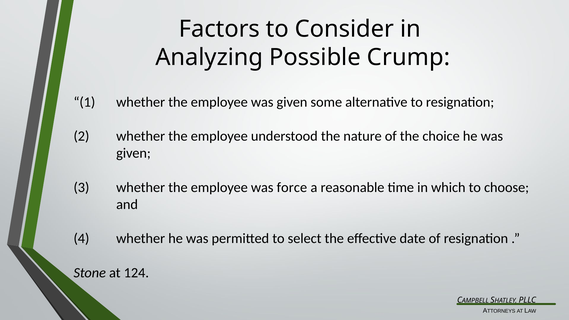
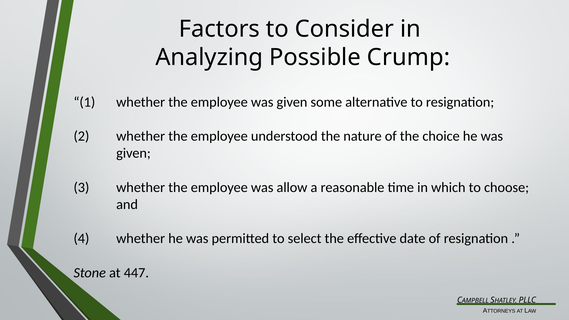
force: force -> allow
124: 124 -> 447
